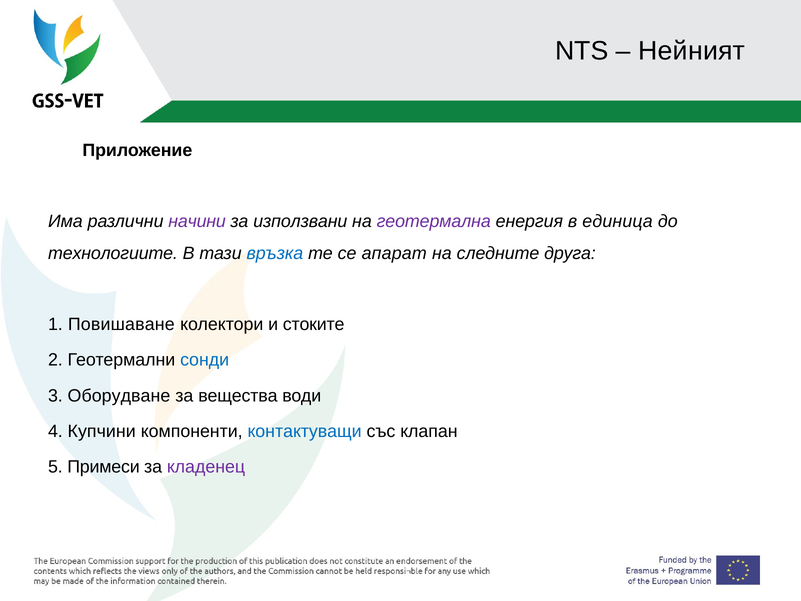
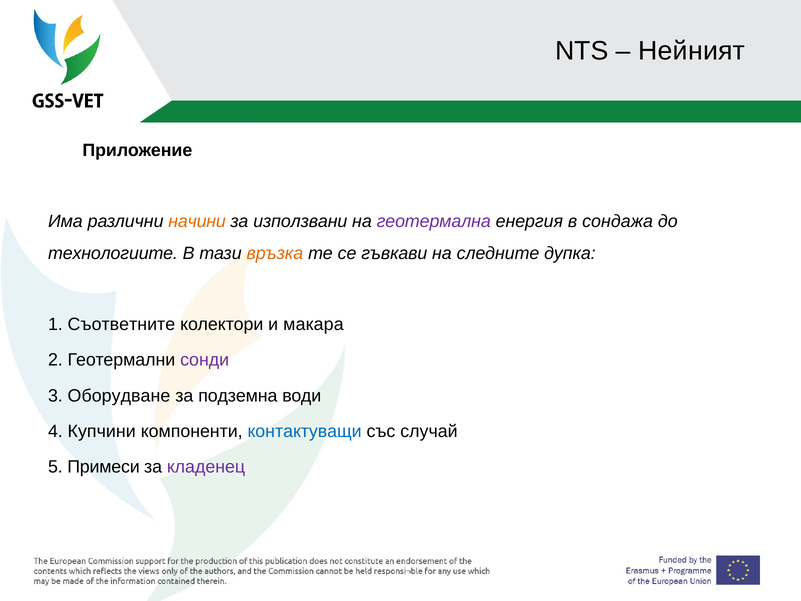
начини colour: purple -> orange
единица: единица -> сондажа
връзка colour: blue -> orange
апарат: апарат -> гъвкави
друга: друга -> дупка
Повишаване: Повишаване -> Съответните
стоките: стоките -> макара
сонди colour: blue -> purple
вещества: вещества -> подземна
клапан: клапан -> случай
